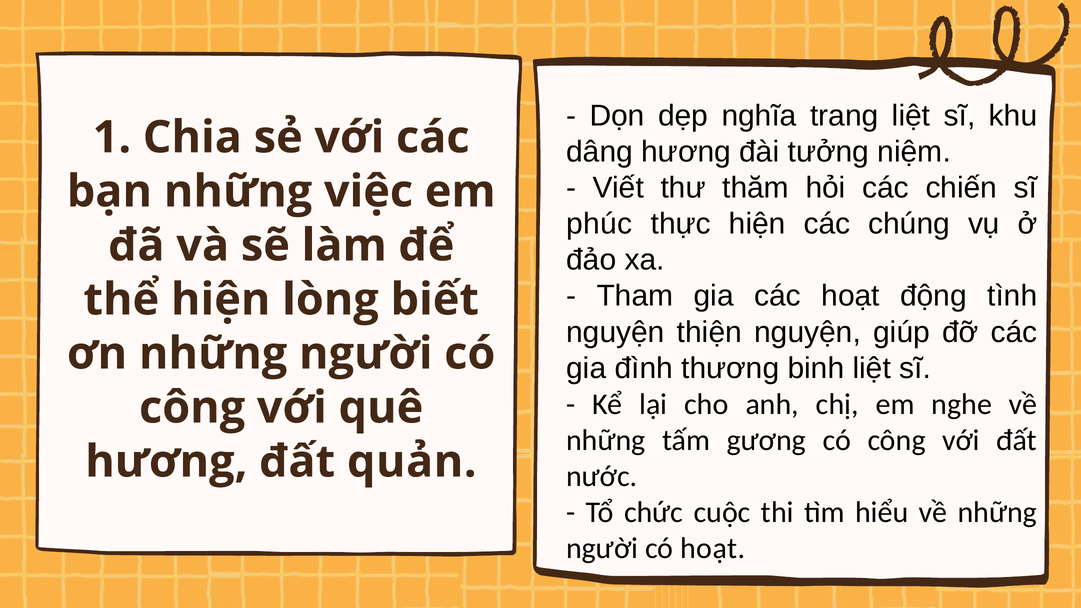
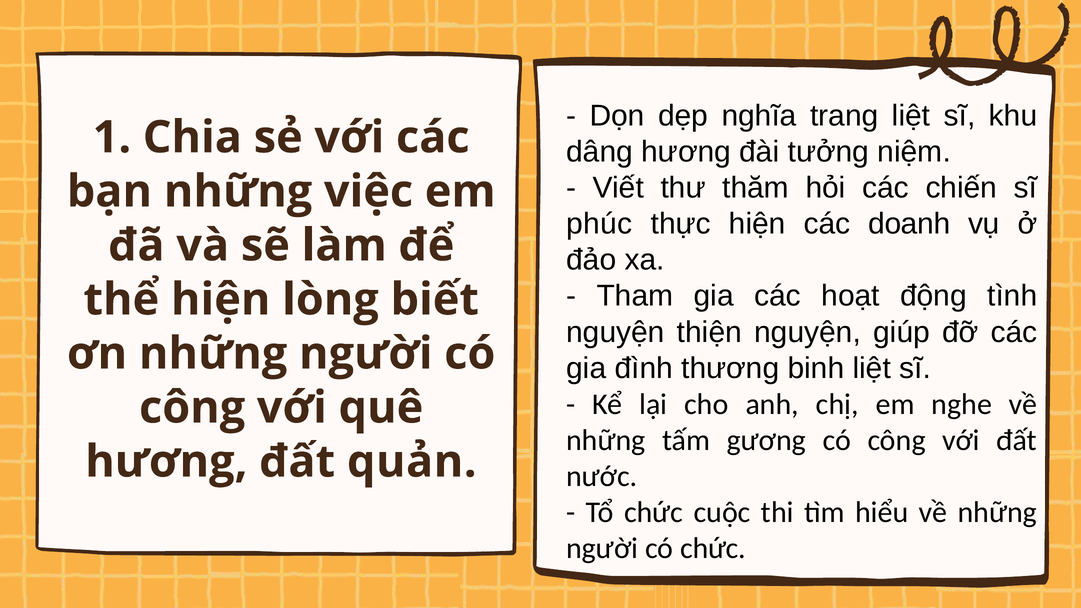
chúng: chúng -> doanh
có hoạt: hoạt -> chức
